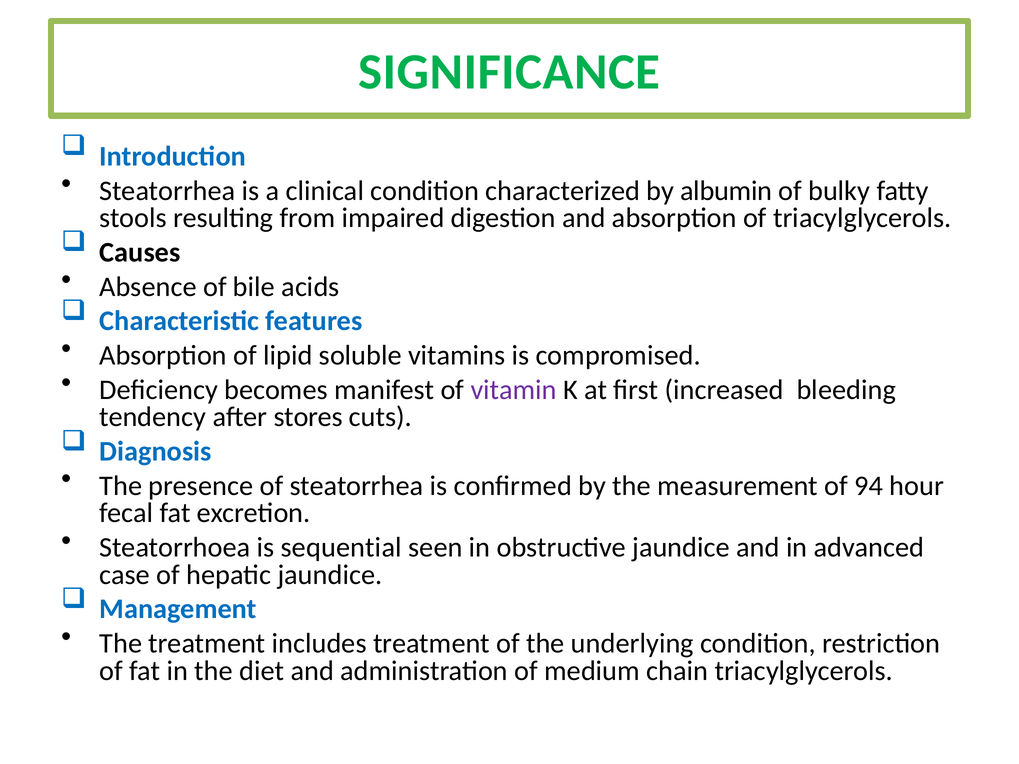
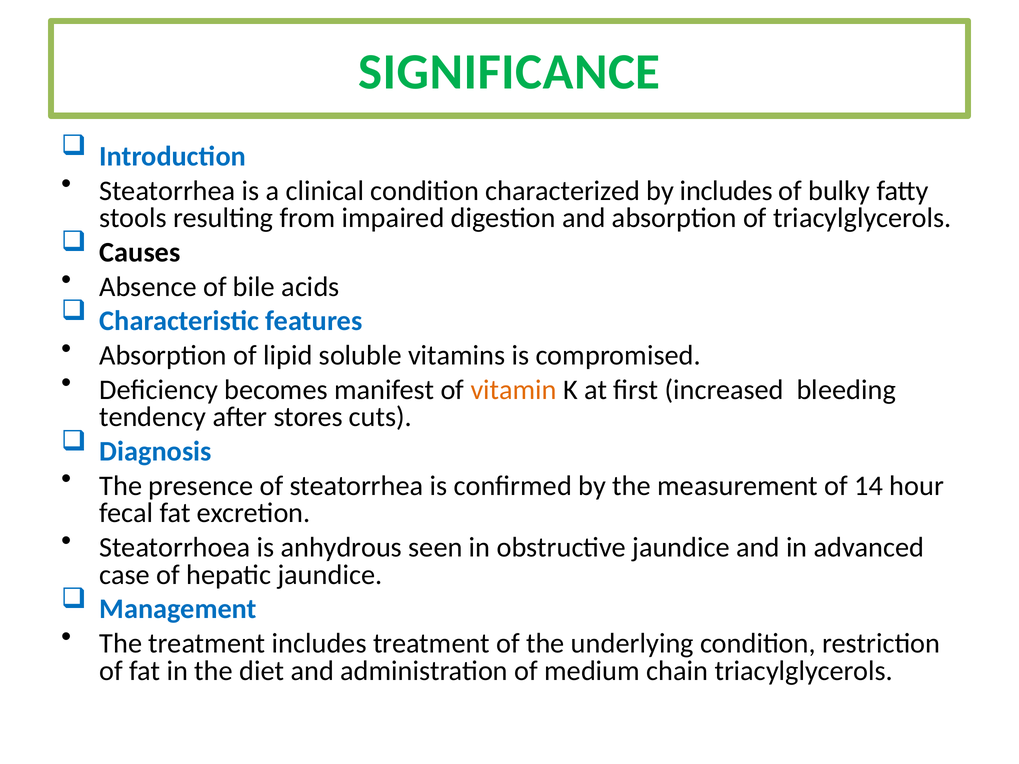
by albumin: albumin -> includes
vitamin colour: purple -> orange
94: 94 -> 14
sequential: sequential -> anhydrous
